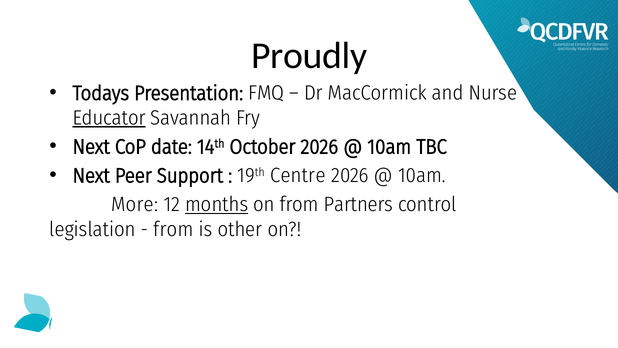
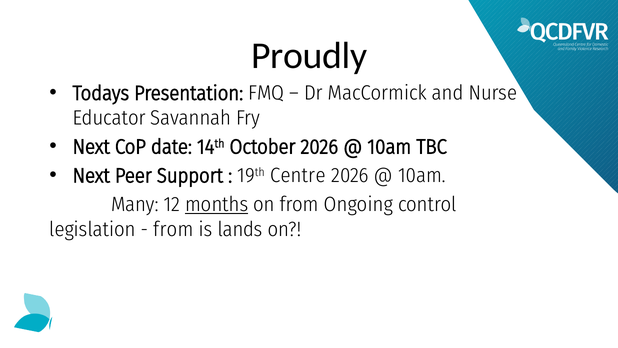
Educator underline: present -> none
More: More -> Many
Partners: Partners -> Ongoing
other: other -> lands
